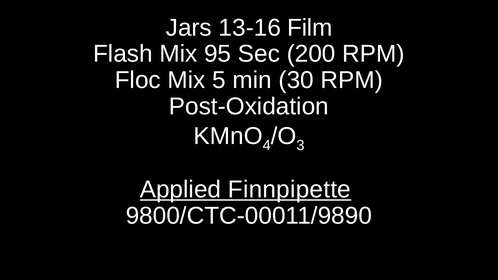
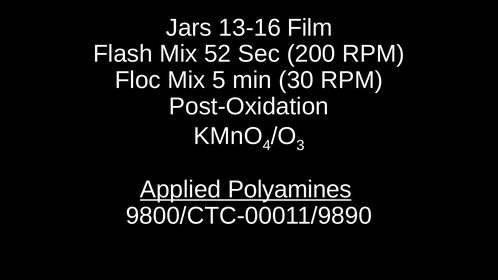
95: 95 -> 52
Finnpipette: Finnpipette -> Polyamines
